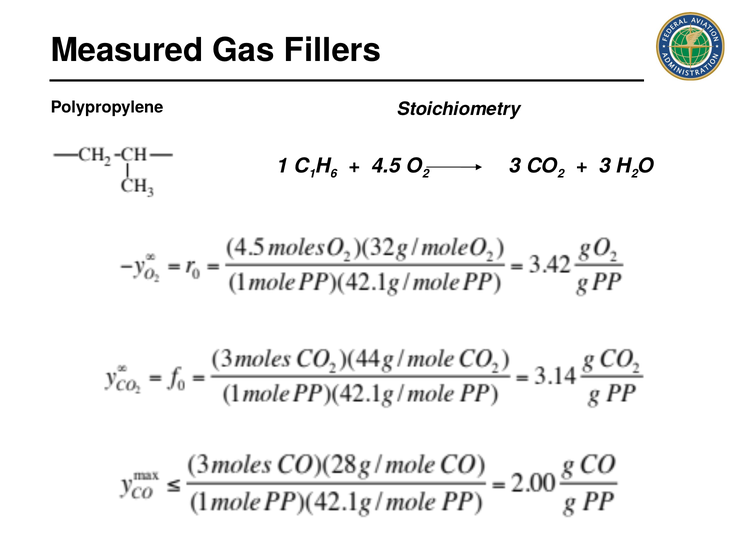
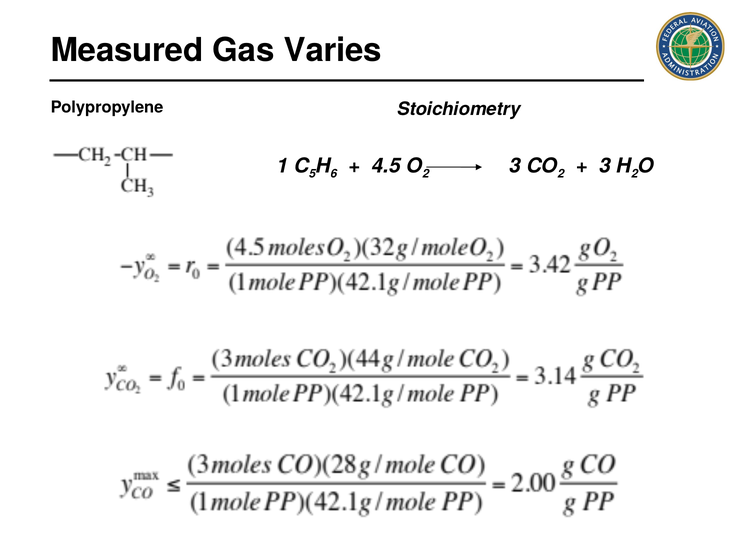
Fillers: Fillers -> Varies
1 at (312, 174): 1 -> 5
